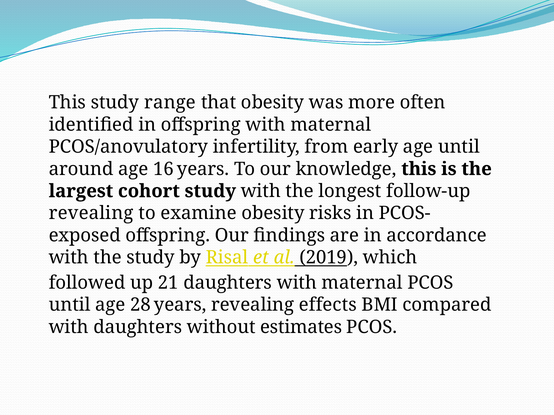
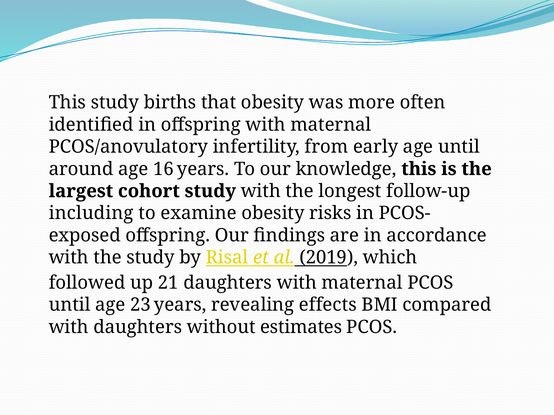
range: range -> births
revealing at (91, 213): revealing -> including
28: 28 -> 23
